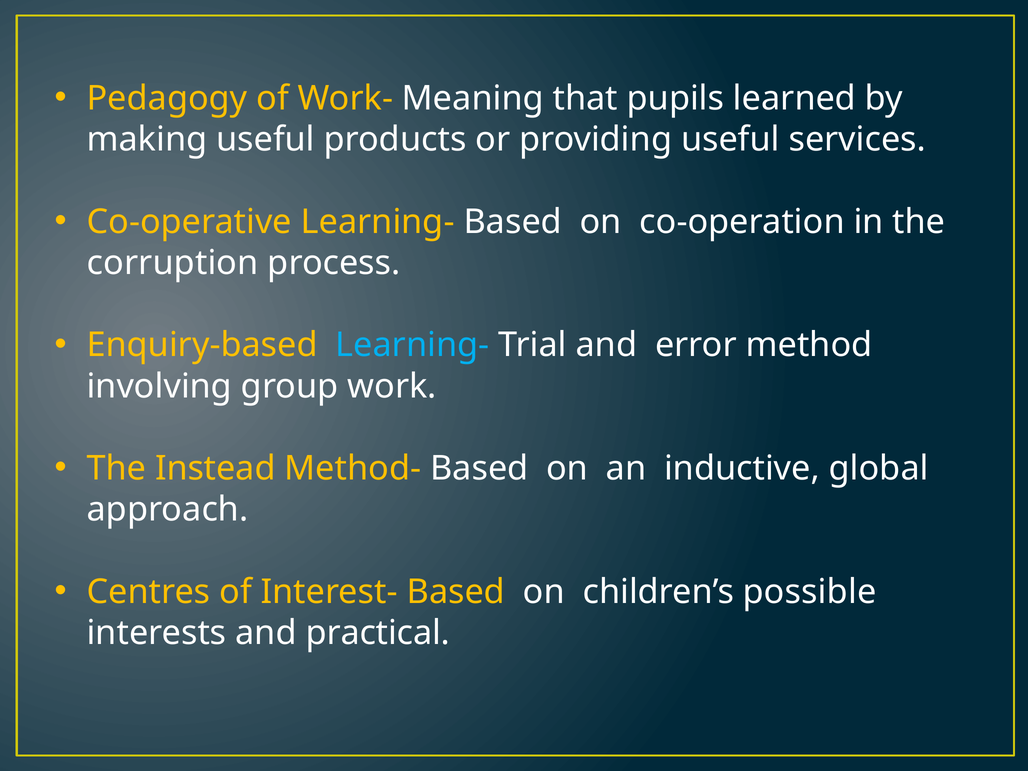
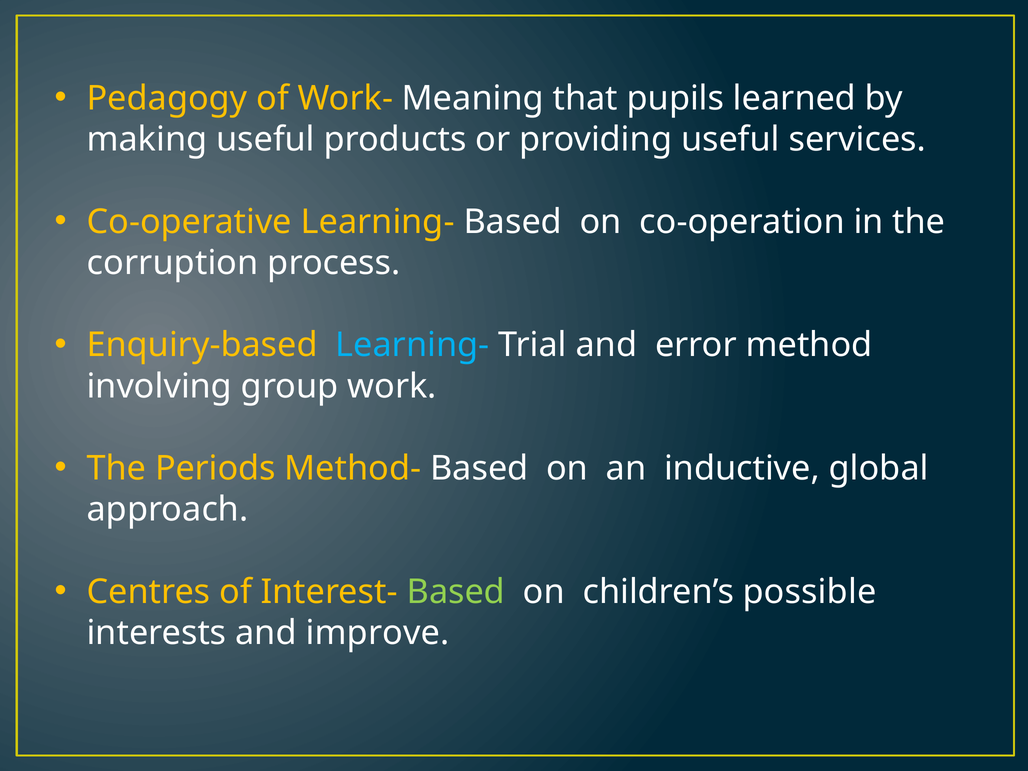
Instead: Instead -> Periods
Based at (456, 592) colour: yellow -> light green
practical: practical -> improve
